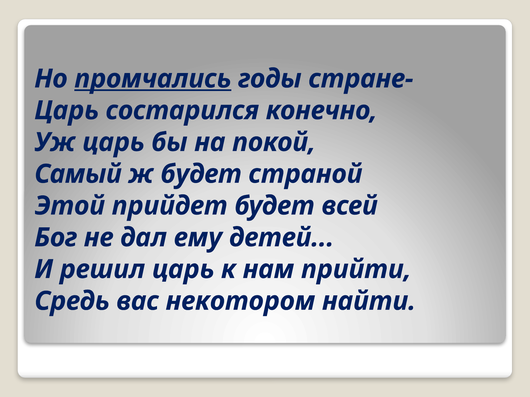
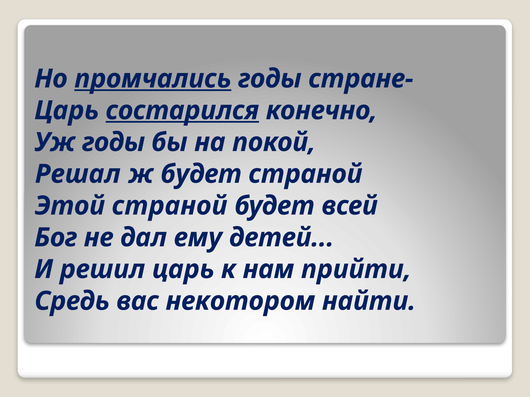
состарился underline: none -> present
Уж царь: царь -> годы
Самый: Самый -> Решал
Этой прийдет: прийдет -> страной
